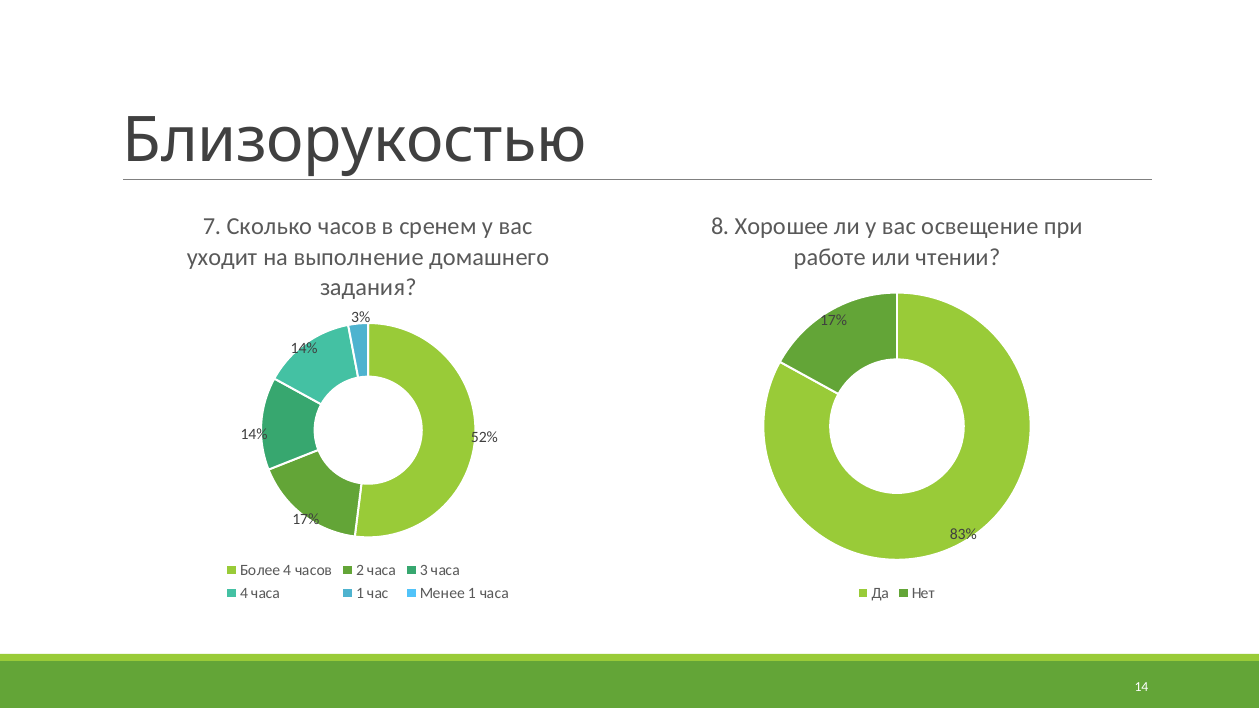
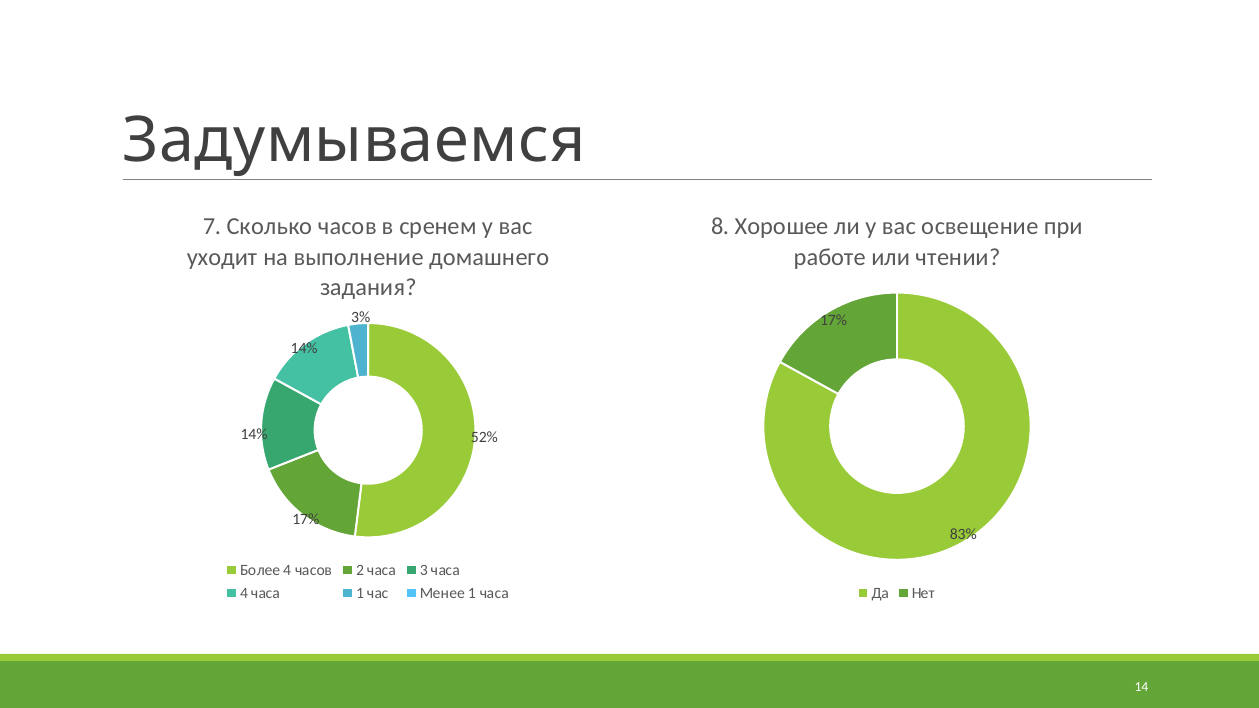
Близорукостью: Близорукостью -> Задумываемся
